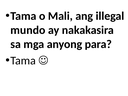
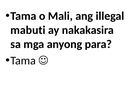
mundo: mundo -> mabuti
